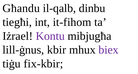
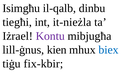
Għandu: Għandu -> Isimgħu
it-fihom: it-fihom -> it-nieżla
kbir: kbir -> kien
biex colour: purple -> blue
